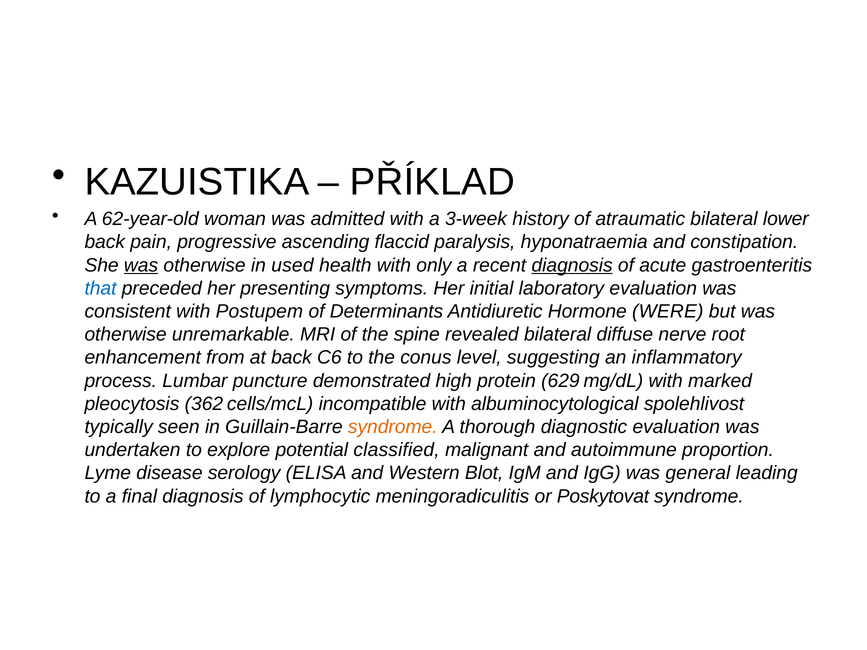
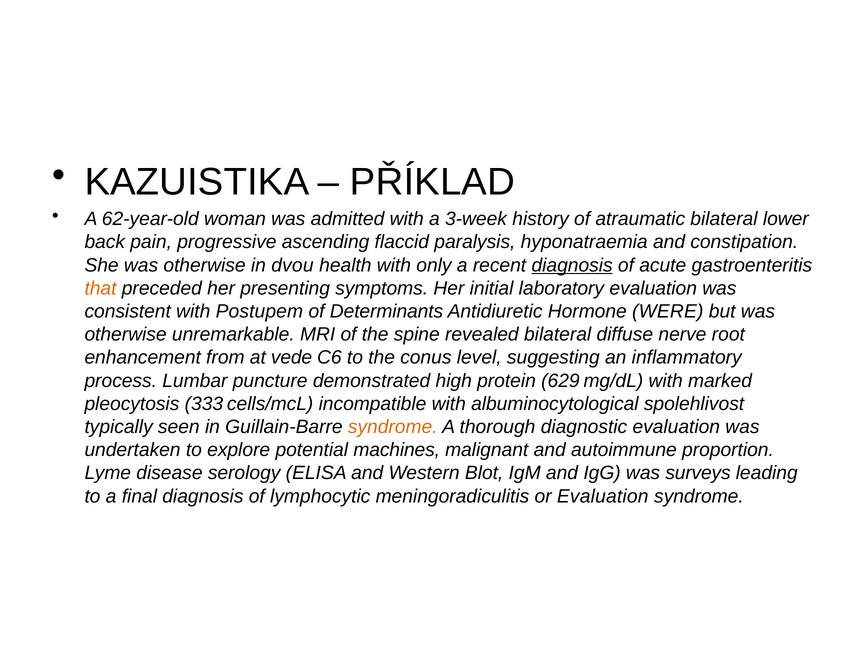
was at (141, 265) underline: present -> none
used: used -> dvou
that colour: blue -> orange
at back: back -> vede
362: 362 -> 333
classified: classified -> machines
general: general -> surveys
or Poskytovat: Poskytovat -> Evaluation
